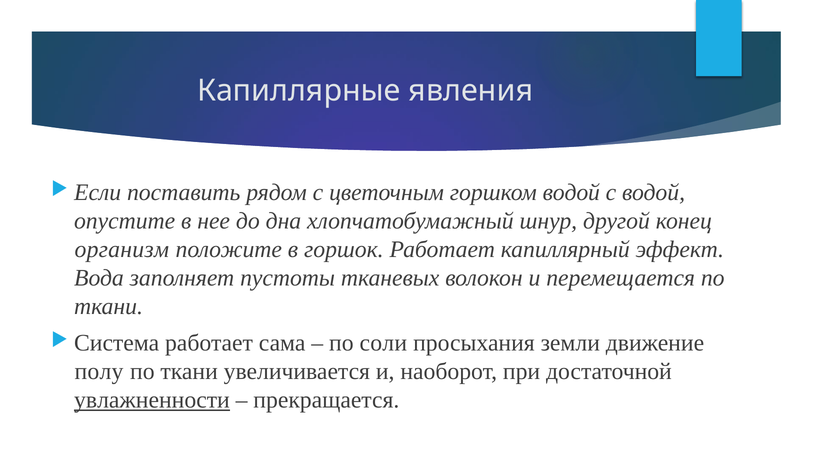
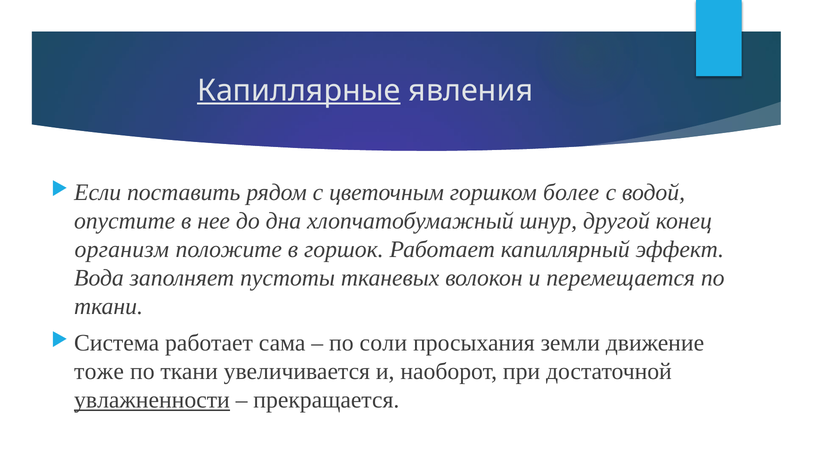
Капиллярные underline: none -> present
горшком водой: водой -> более
полу: полу -> тоже
